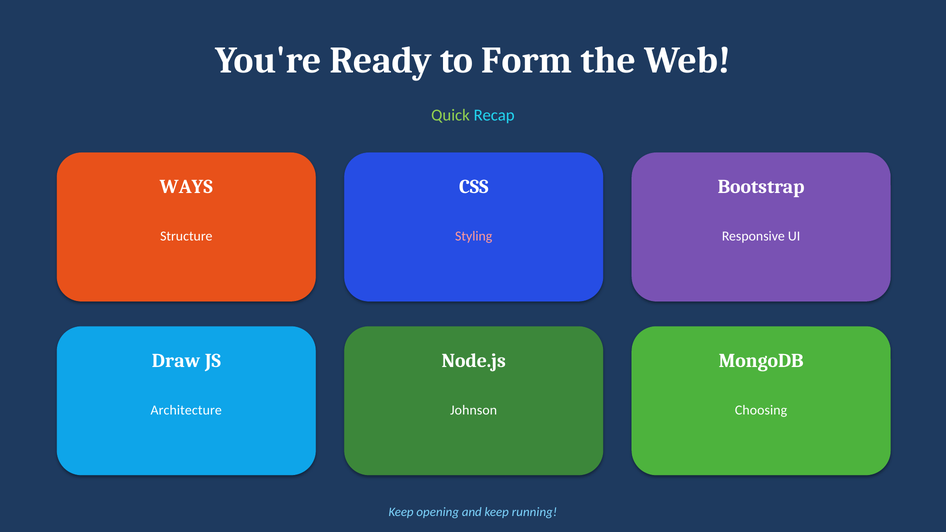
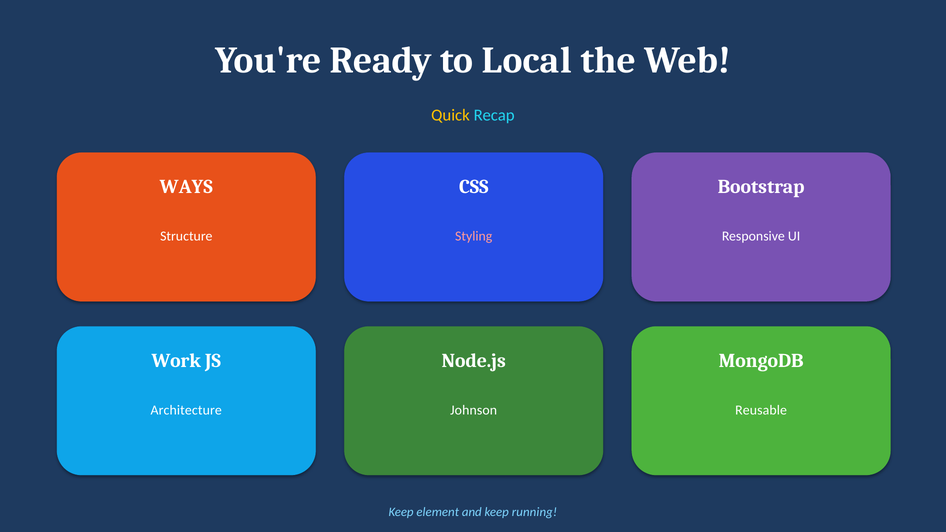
Form: Form -> Local
Quick colour: light green -> yellow
Draw: Draw -> Work
Choosing: Choosing -> Reusable
opening: opening -> element
